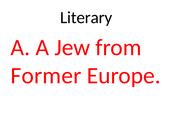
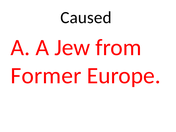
Literary: Literary -> Caused
